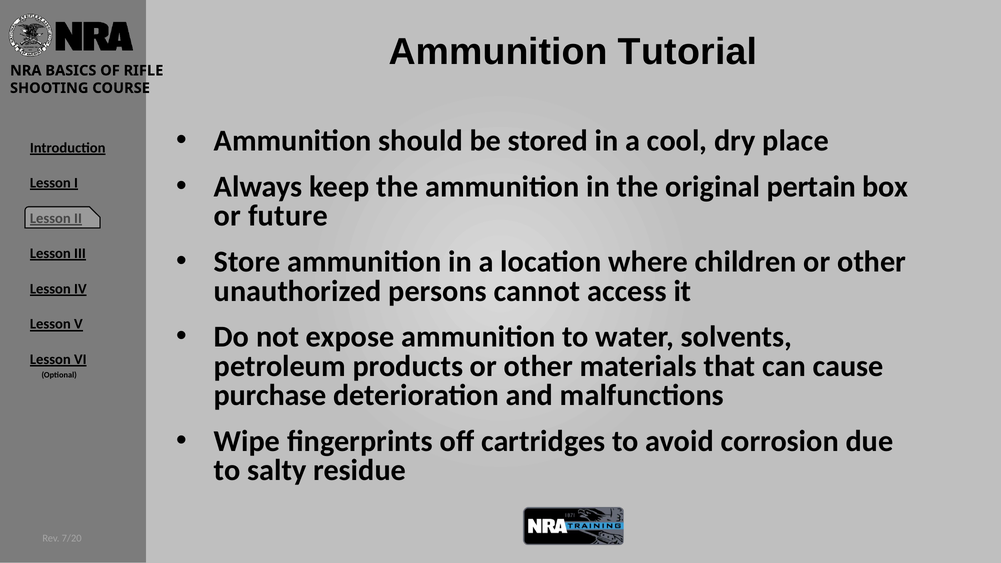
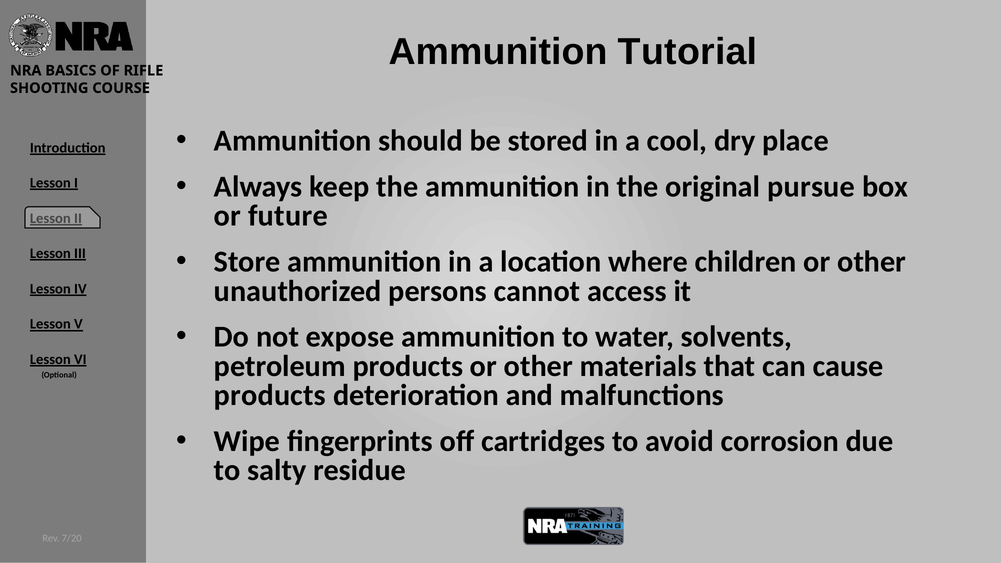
pertain: pertain -> pursue
purchase at (270, 395): purchase -> products
